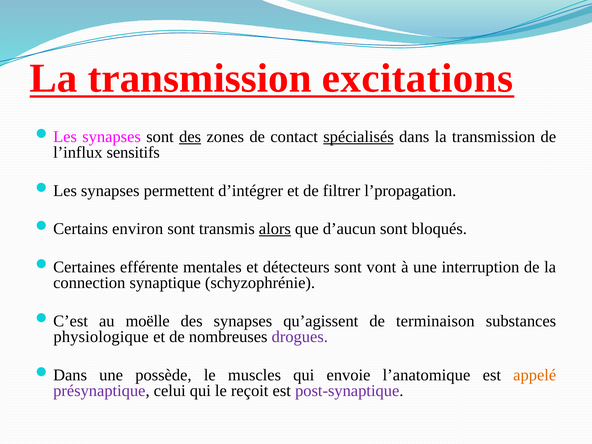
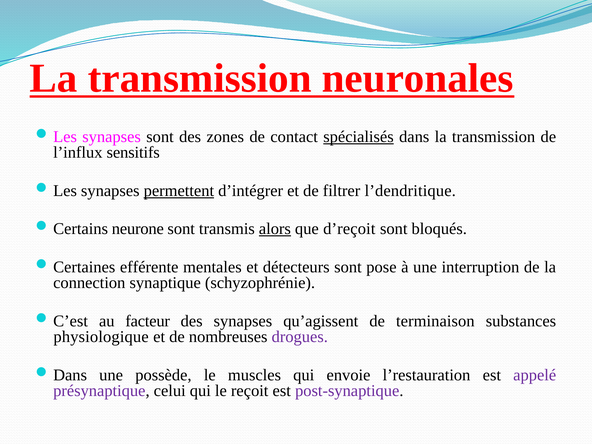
excitations: excitations -> neuronales
des at (190, 137) underline: present -> none
permettent underline: none -> present
l’propagation: l’propagation -> l’dendritique
environ: environ -> neurone
d’aucun: d’aucun -> d’reçoit
vont: vont -> pose
moëlle: moëlle -> facteur
l’anatomique: l’anatomique -> l’restauration
appelé colour: orange -> purple
